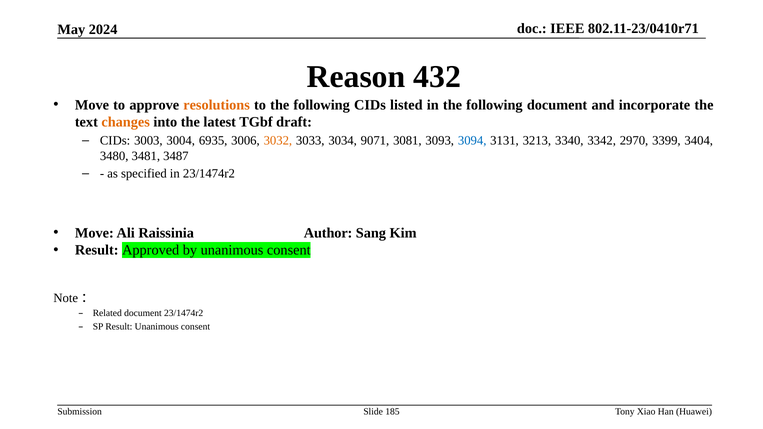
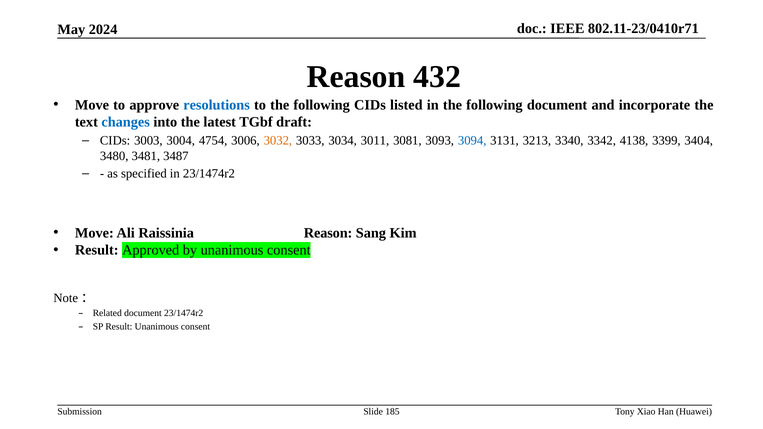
resolutions colour: orange -> blue
changes colour: orange -> blue
6935: 6935 -> 4754
9071: 9071 -> 3011
2970: 2970 -> 4138
Raissinia Author: Author -> Reason
